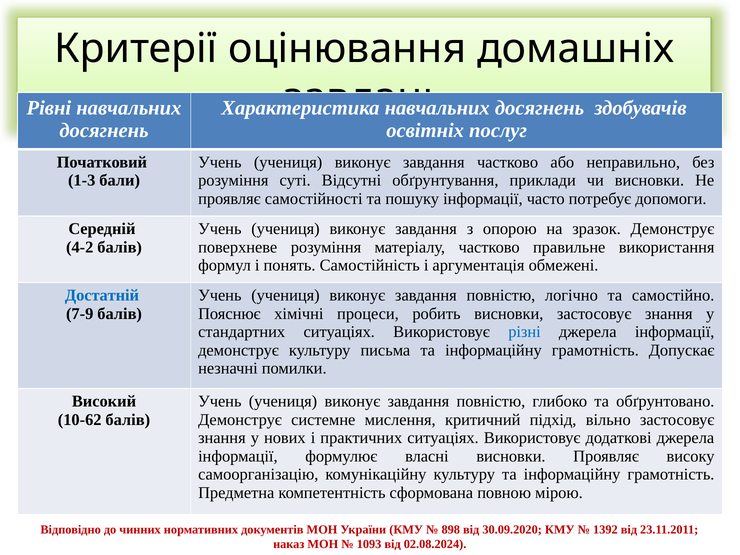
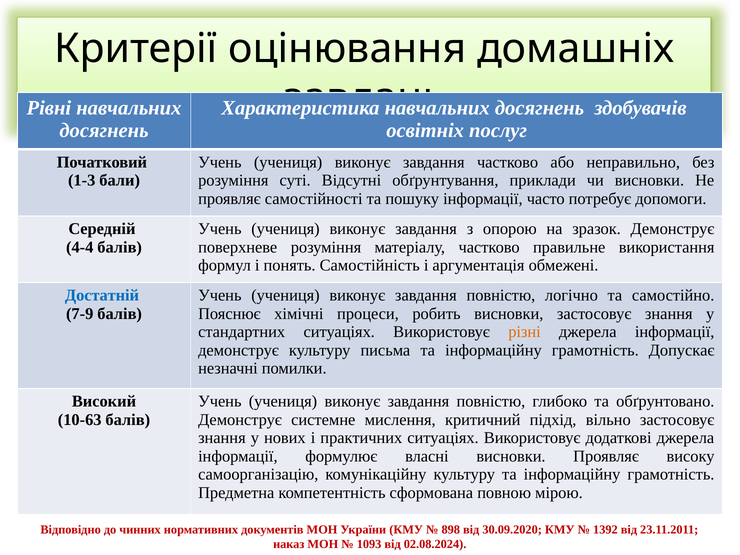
4-2: 4-2 -> 4-4
різні colour: blue -> orange
10-62: 10-62 -> 10-63
